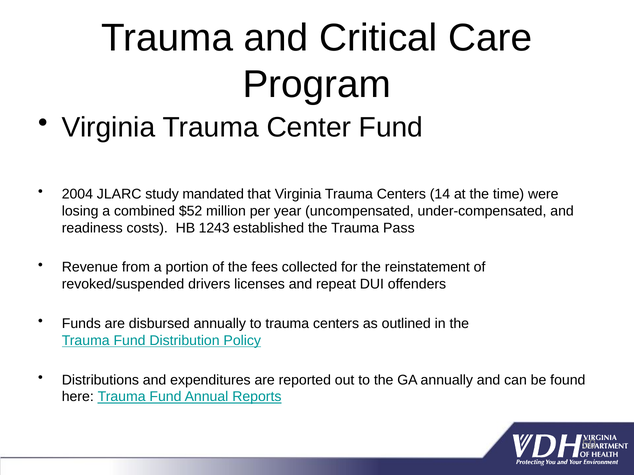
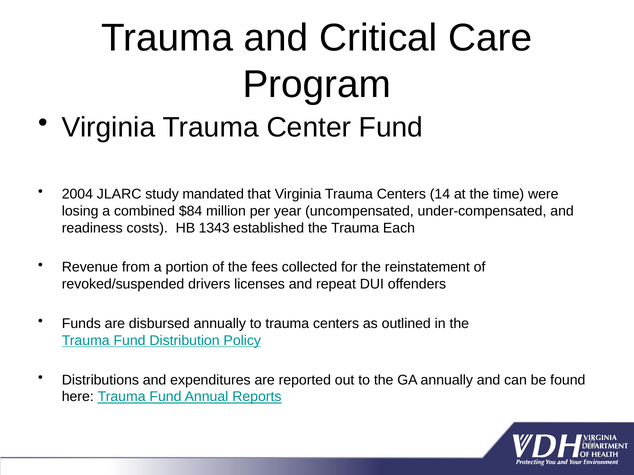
$52: $52 -> $84
1243: 1243 -> 1343
Pass: Pass -> Each
